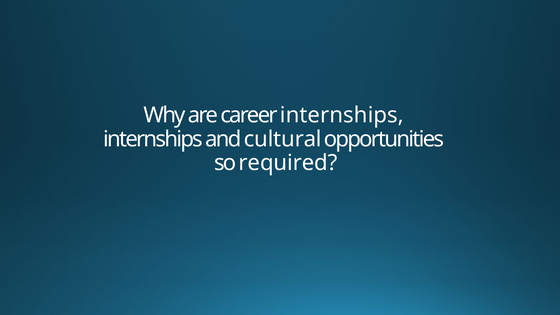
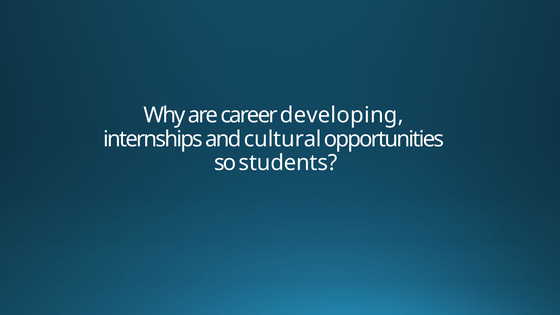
career internships: internships -> developing
required: required -> students
